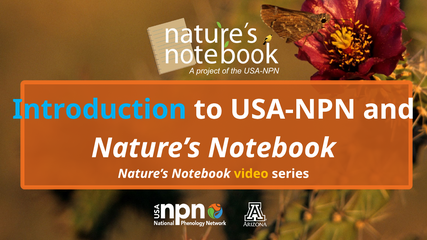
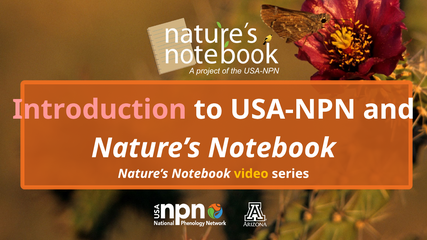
Introduction colour: light blue -> pink
